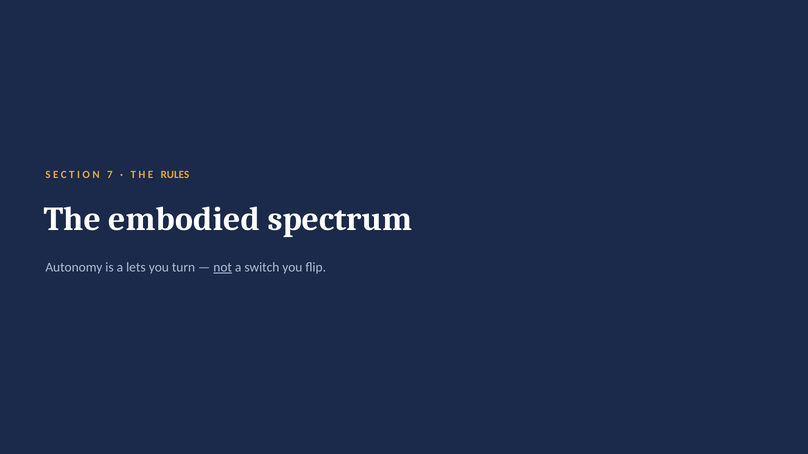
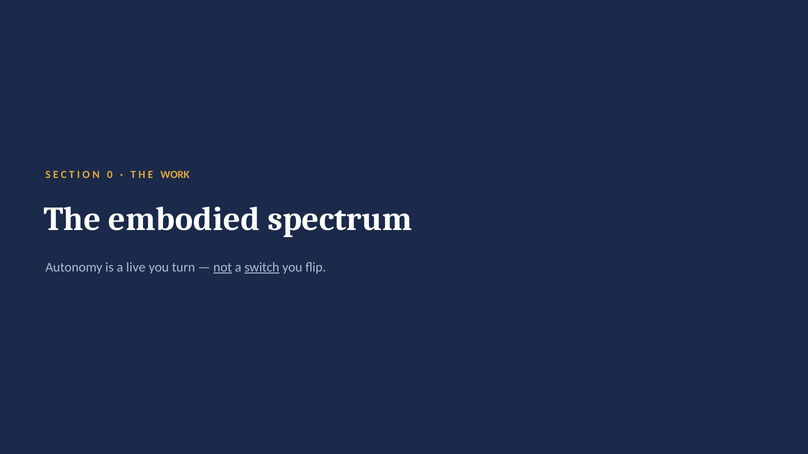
7: 7 -> 0
RULES: RULES -> WORK
lets: lets -> live
switch underline: none -> present
